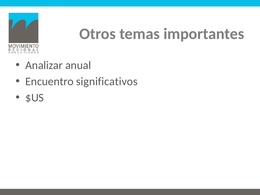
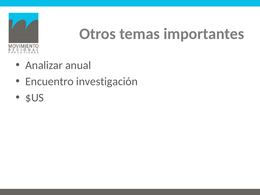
significativos: significativos -> investigación
